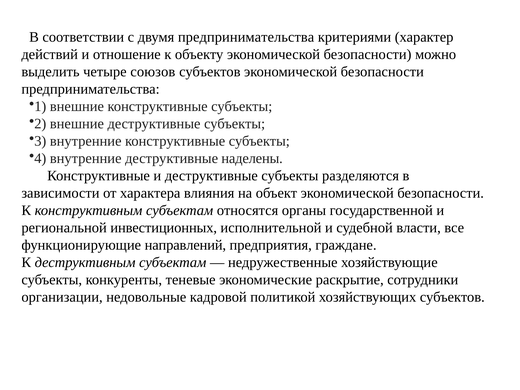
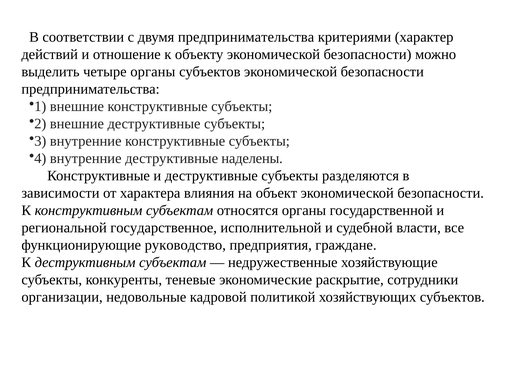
четыре союзов: союзов -> органы
инвестиционных: инвестиционных -> государственное
направлений: направлений -> руководство
